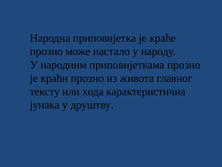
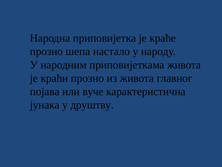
може: може -> шепа
приповијеткама прозно: прозно -> живота
тексту: тексту -> појава
хода: хода -> вуче
